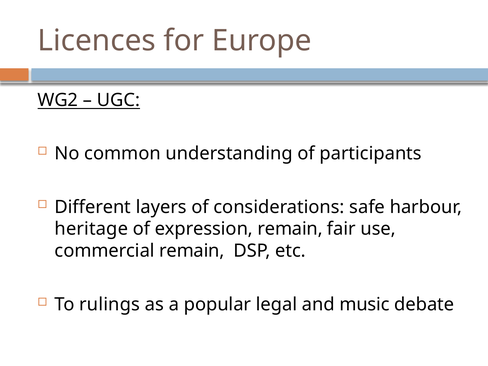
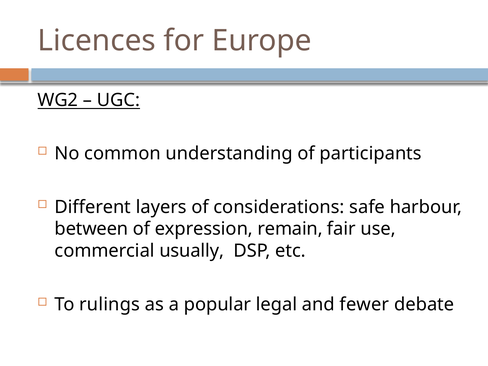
heritage: heritage -> between
commercial remain: remain -> usually
music: music -> fewer
